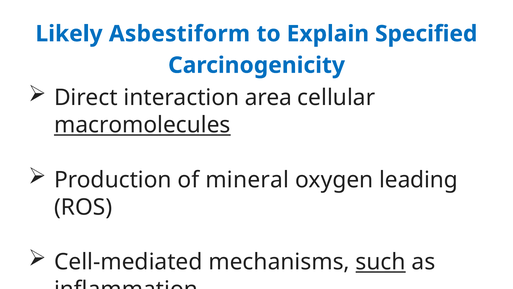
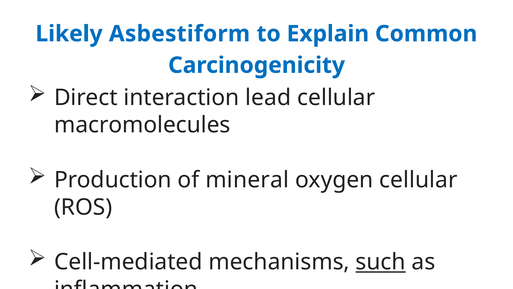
Specified: Specified -> Common
area: area -> lead
macromolecules underline: present -> none
oxygen leading: leading -> cellular
